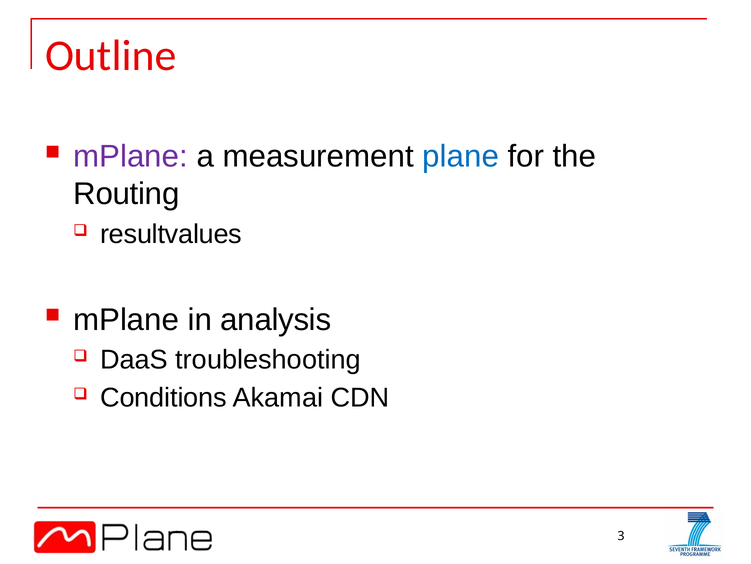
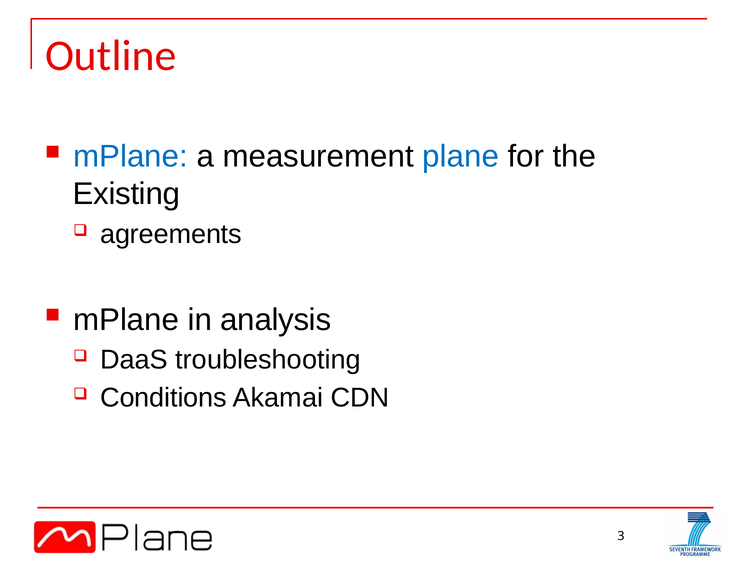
mPlane at (131, 156) colour: purple -> blue
Routing: Routing -> Existing
resultvalues: resultvalues -> agreements
